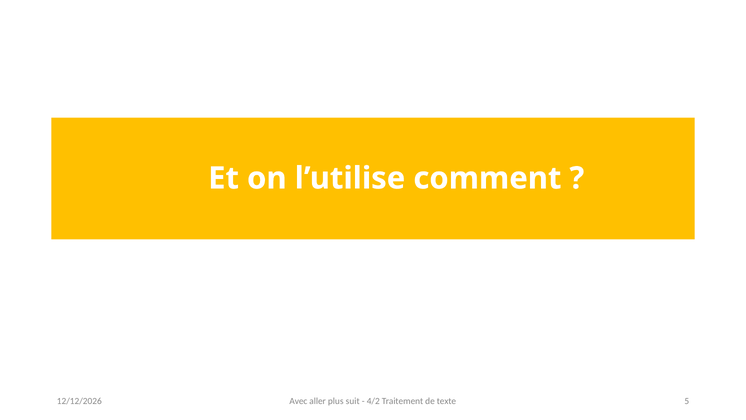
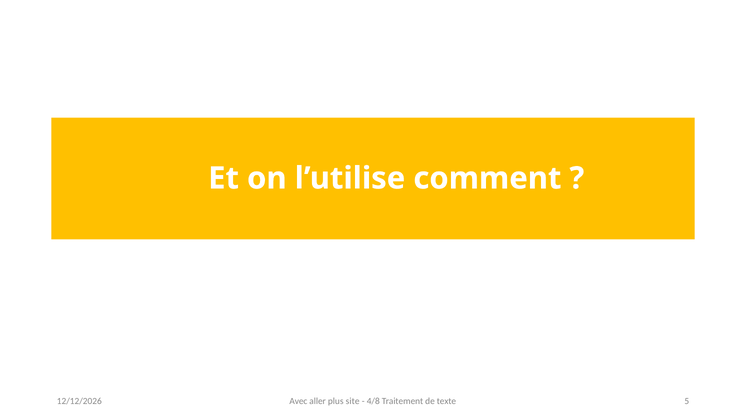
suit: suit -> site
4/2: 4/2 -> 4/8
